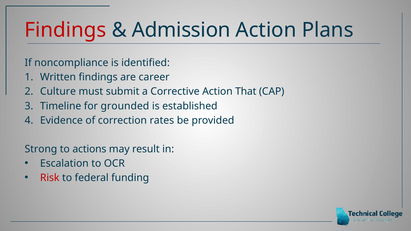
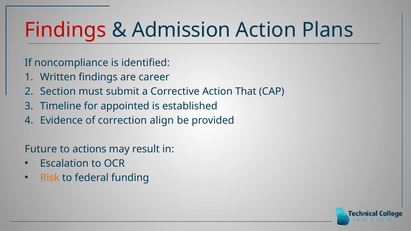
Culture: Culture -> Section
grounded: grounded -> appointed
rates: rates -> align
Strong: Strong -> Future
Risk colour: red -> orange
